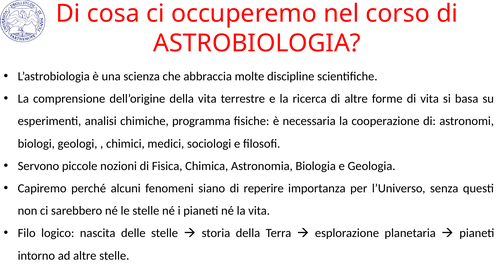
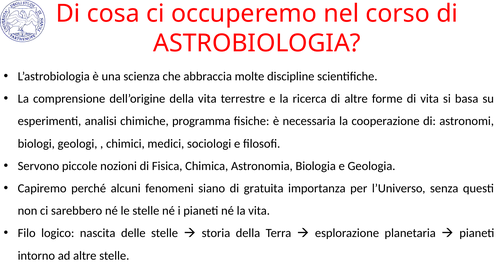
reperire: reperire -> gratuita
